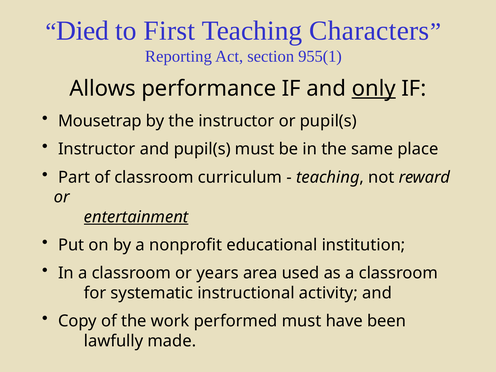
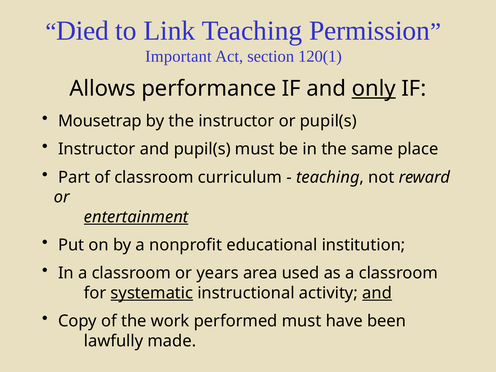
First: First -> Link
Characters: Characters -> Permission
Reporting: Reporting -> Important
955(1: 955(1 -> 120(1
systematic underline: none -> present
and at (377, 293) underline: none -> present
